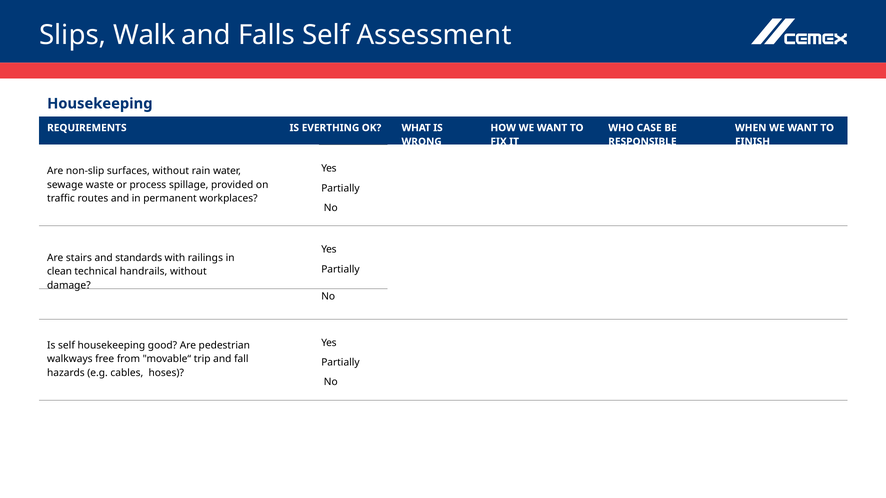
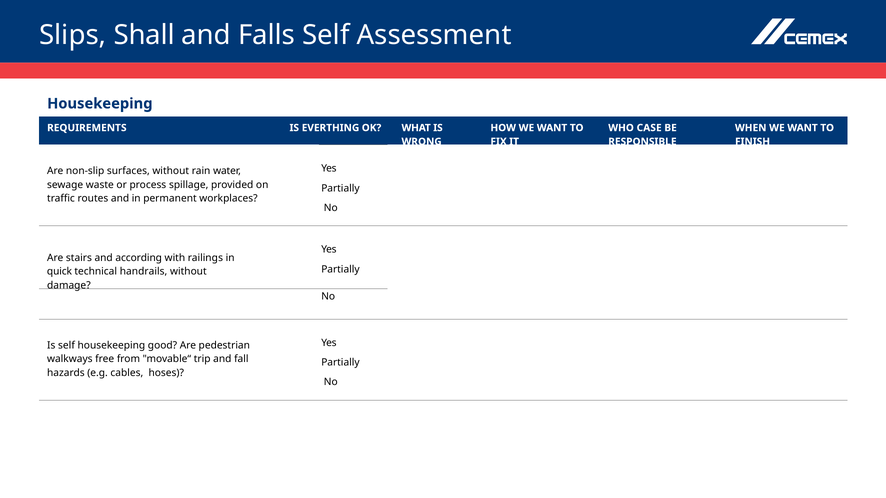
Walk: Walk -> Shall
standards: standards -> according
clean: clean -> quick
